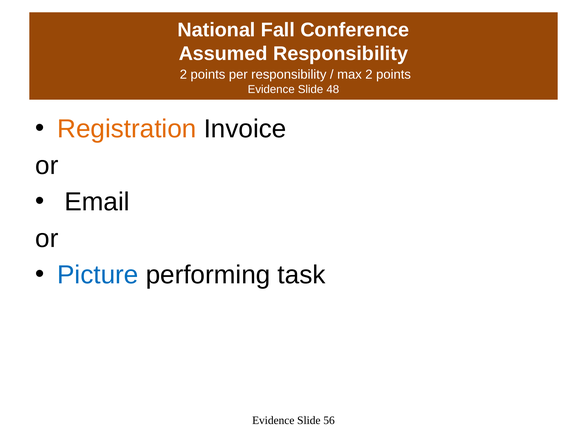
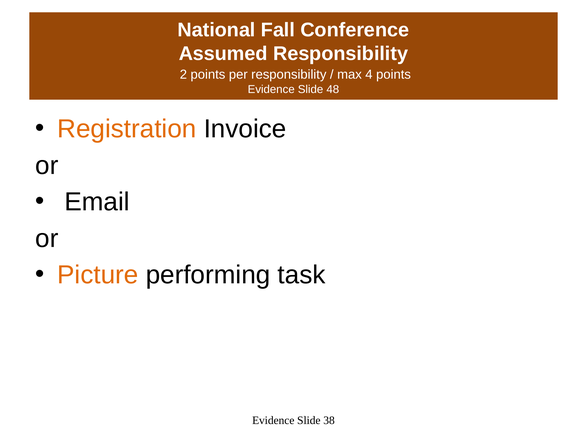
max 2: 2 -> 4
Picture colour: blue -> orange
56: 56 -> 38
